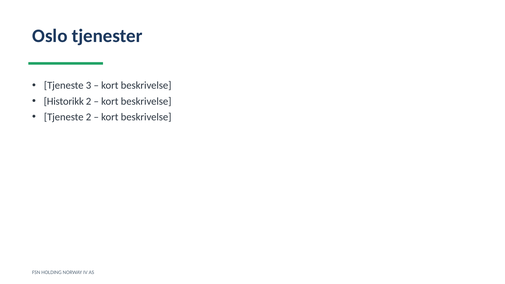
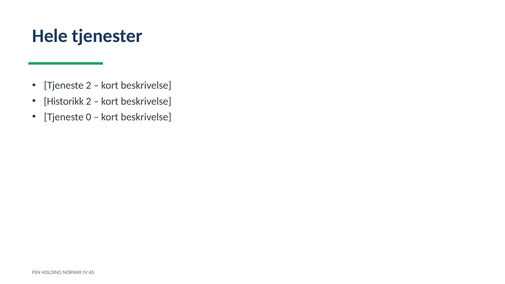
Oslo: Oslo -> Hele
Tjeneste 3: 3 -> 2
Tjeneste 2: 2 -> 0
